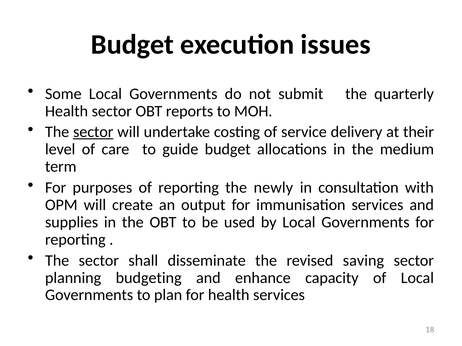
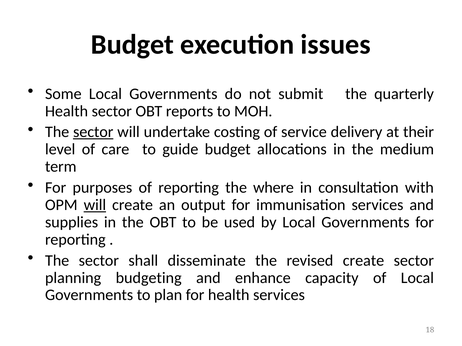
newly: newly -> where
will at (95, 205) underline: none -> present
revised saving: saving -> create
